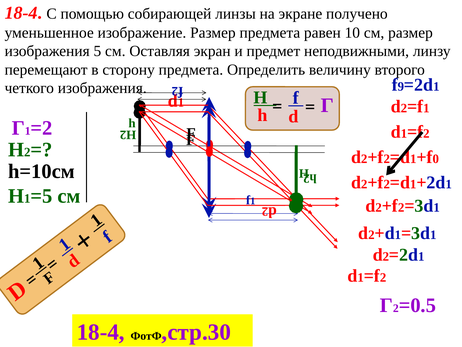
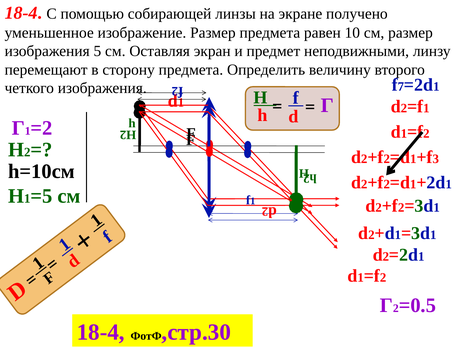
9: 9 -> 7
0: 0 -> 3
